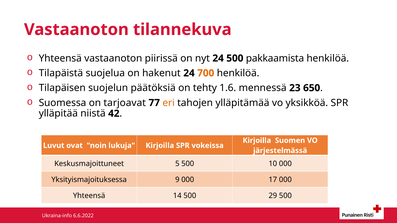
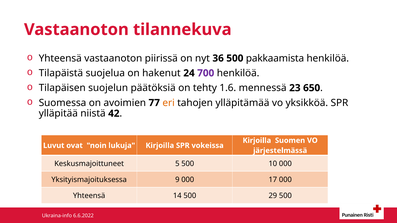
nyt 24: 24 -> 36
700 colour: orange -> purple
tarjoavat: tarjoavat -> avoimien
